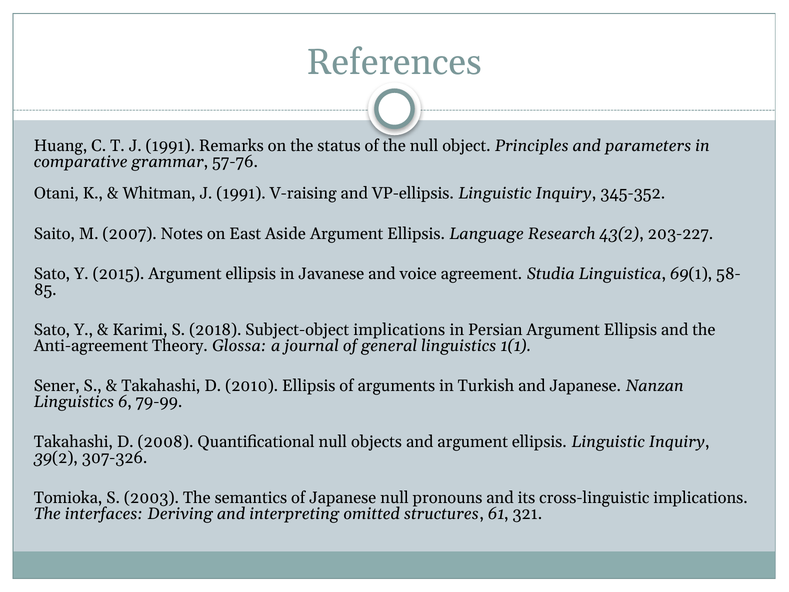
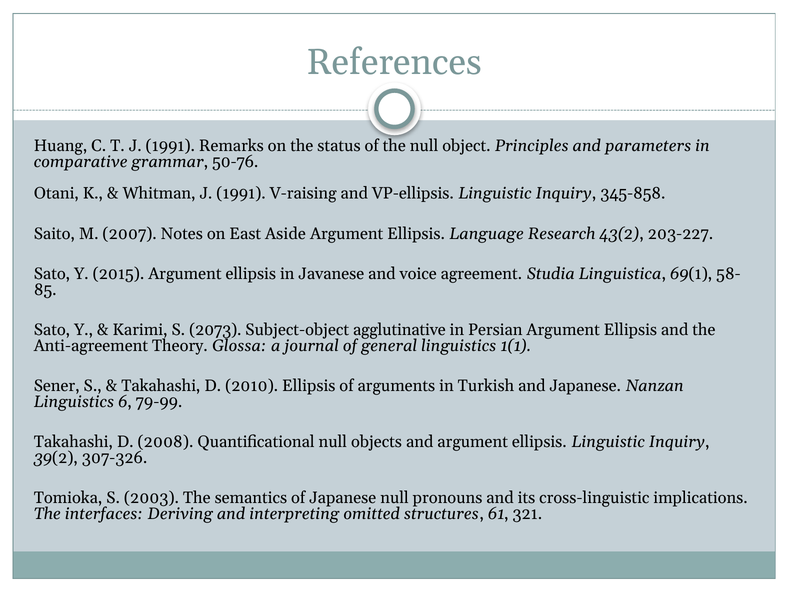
57-76: 57-76 -> 50-76
345-352: 345-352 -> 345-858
2018: 2018 -> 2073
Subject-object implications: implications -> agglutinative
